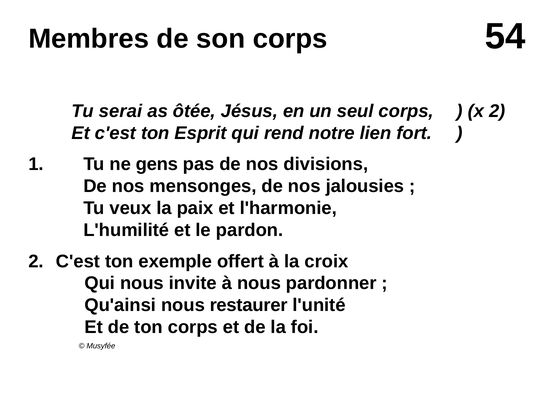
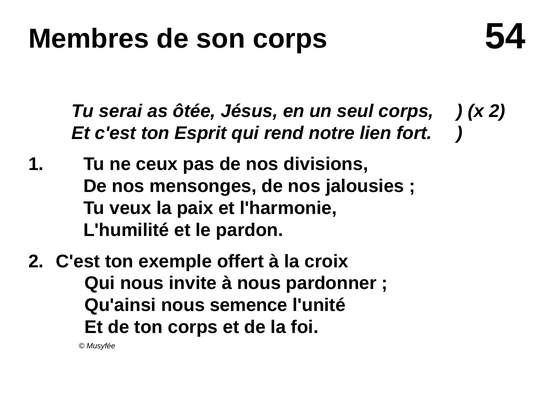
gens: gens -> ceux
restaurer: restaurer -> semence
